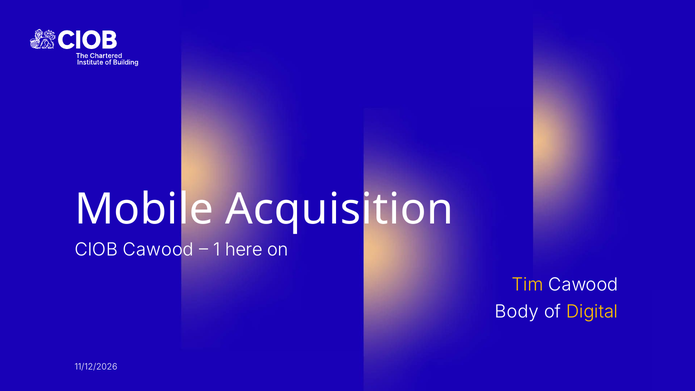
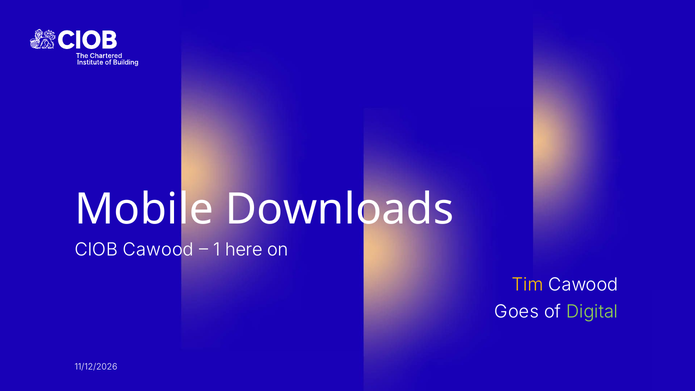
Acquisition: Acquisition -> Downloads
Body: Body -> Goes
Digital colour: yellow -> light green
